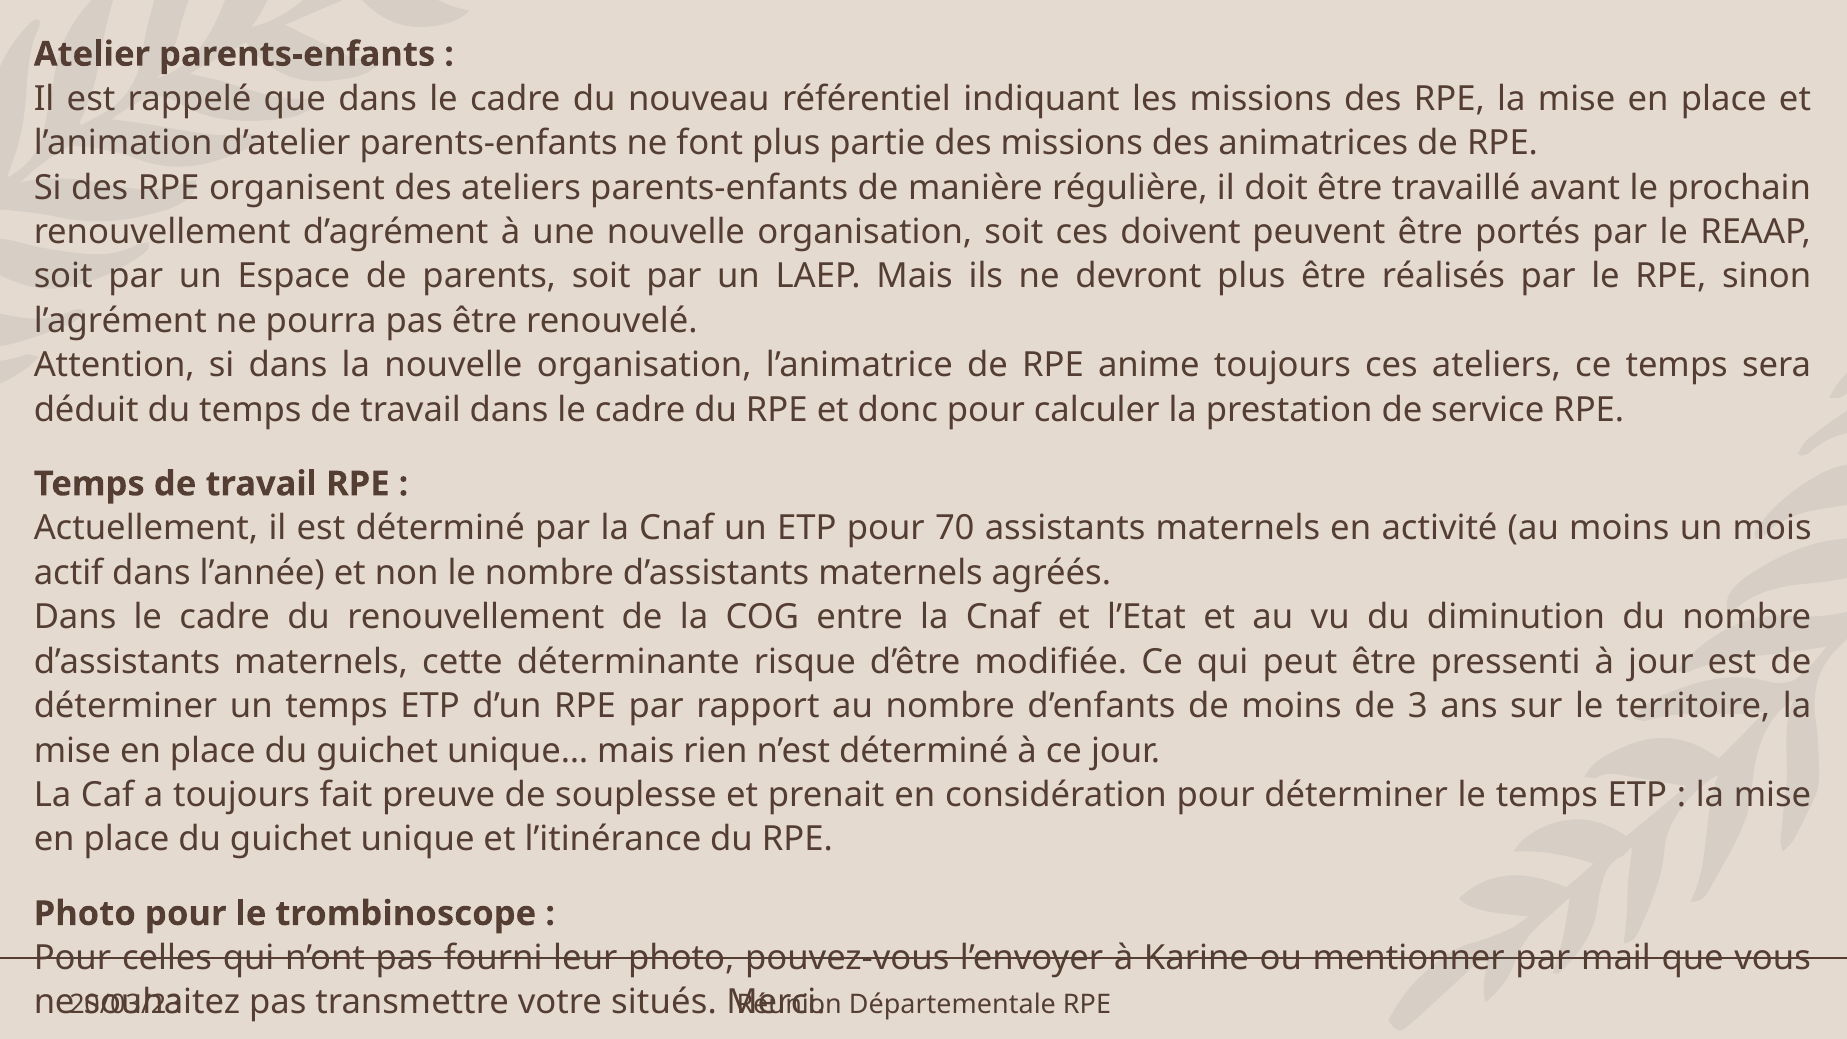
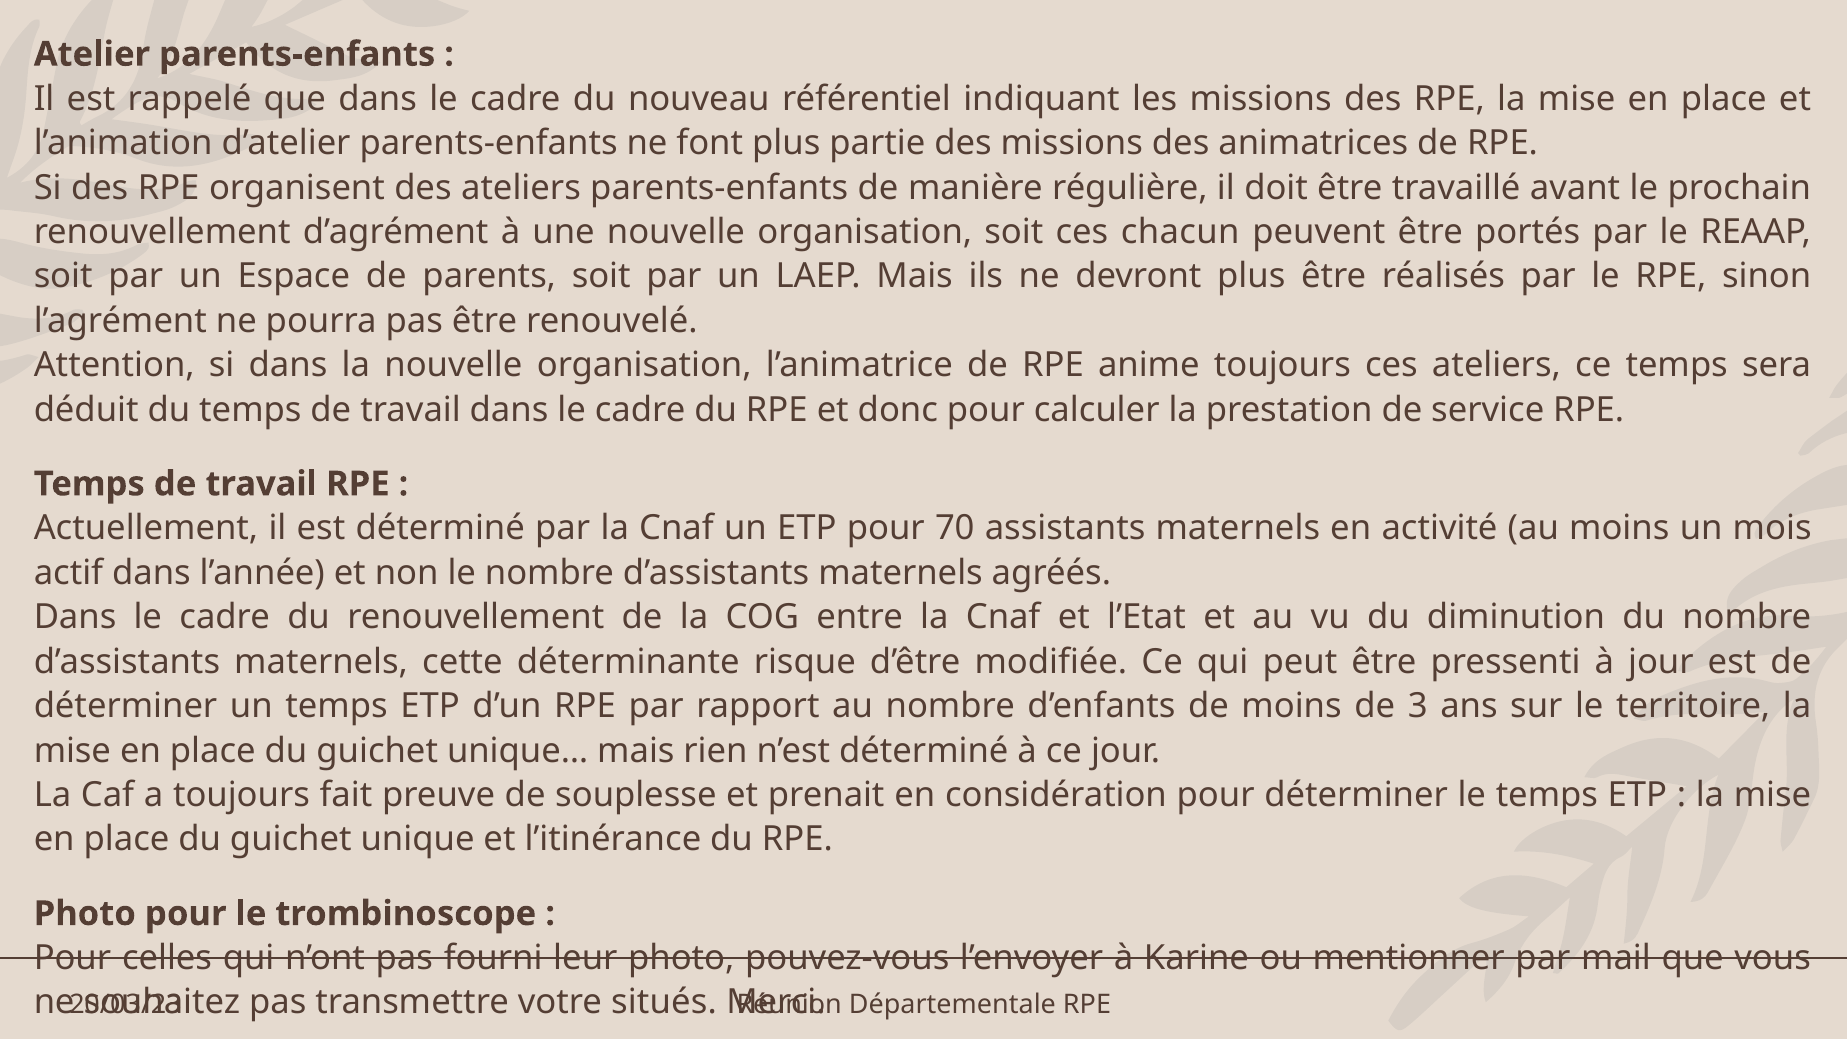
doivent: doivent -> chacun
